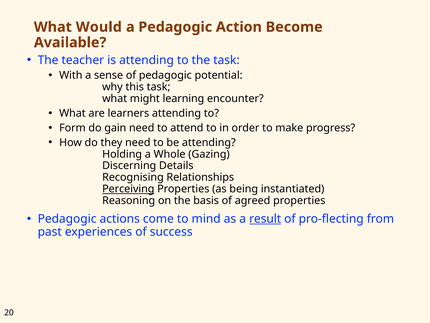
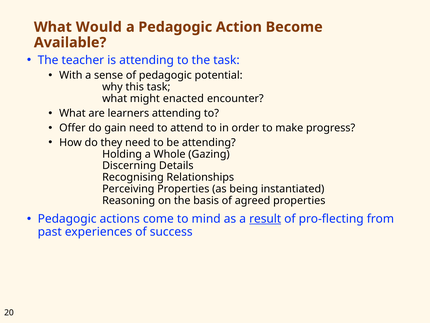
learning: learning -> enacted
Form: Form -> Offer
Perceiving underline: present -> none
